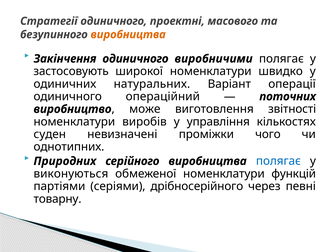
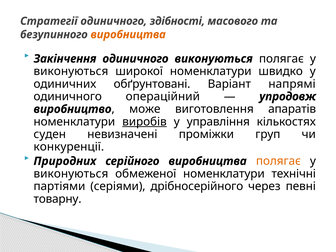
проектні: проектні -> здібності
одиничного виробничими: виробничими -> виконуються
застосовують at (71, 71): застосовують -> виконуються
натуральних: натуральних -> обґрунтовані
операції: операції -> напрямі
поточних: поточних -> упродовж
звітності: звітності -> апаратів
виробів underline: none -> present
чого: чого -> груп
однотипних: однотипних -> конкуренції
полягає at (278, 161) colour: blue -> orange
функцій: функцій -> технічні
